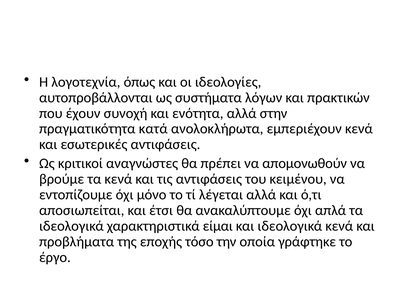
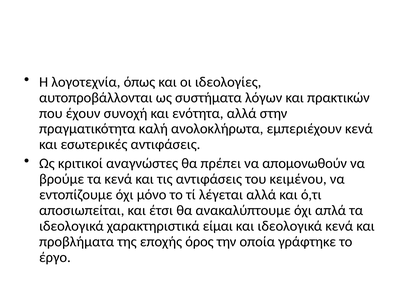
κατά: κατά -> καλή
τόσο: τόσο -> όρος
